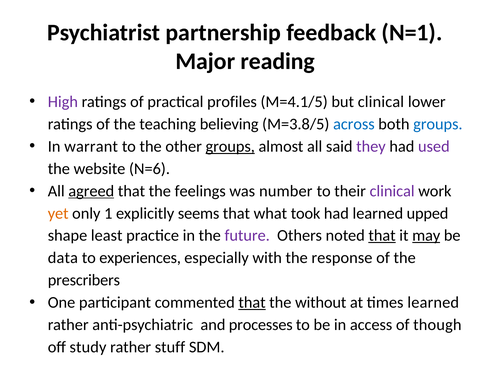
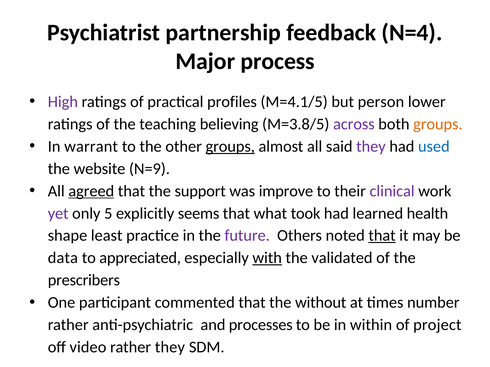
N=1: N=1 -> N=4
reading: reading -> process
but clinical: clinical -> person
across colour: blue -> purple
groups at (438, 124) colour: blue -> orange
used colour: purple -> blue
N=6: N=6 -> N=9
feelings: feelings -> support
number: number -> improve
yet colour: orange -> purple
1: 1 -> 5
upped: upped -> health
may underline: present -> none
experiences: experiences -> appreciated
with underline: none -> present
response: response -> validated
that at (252, 303) underline: present -> none
times learned: learned -> number
access: access -> within
though: though -> project
study: study -> video
rather stuff: stuff -> they
